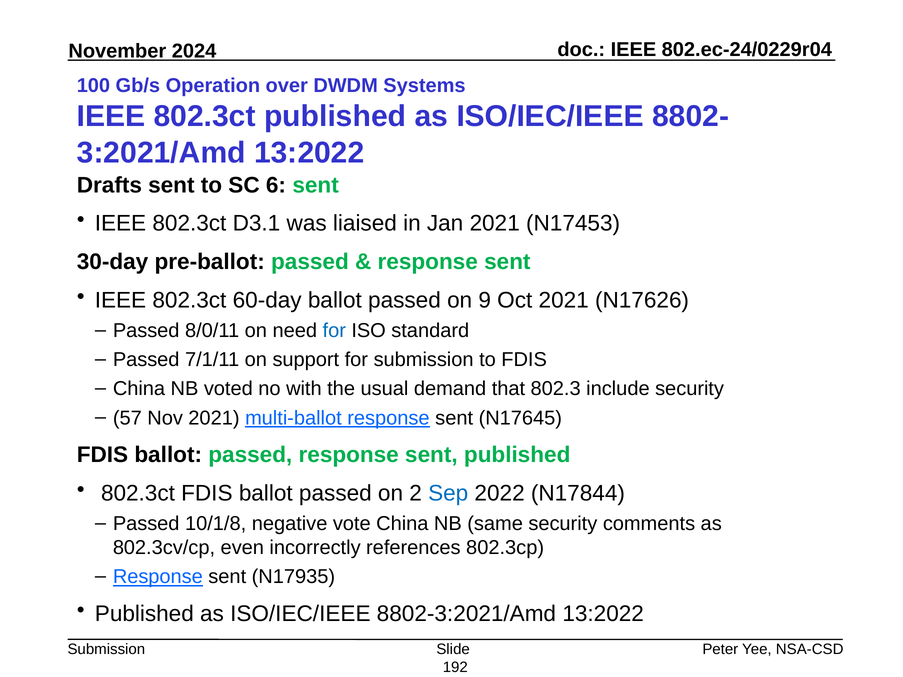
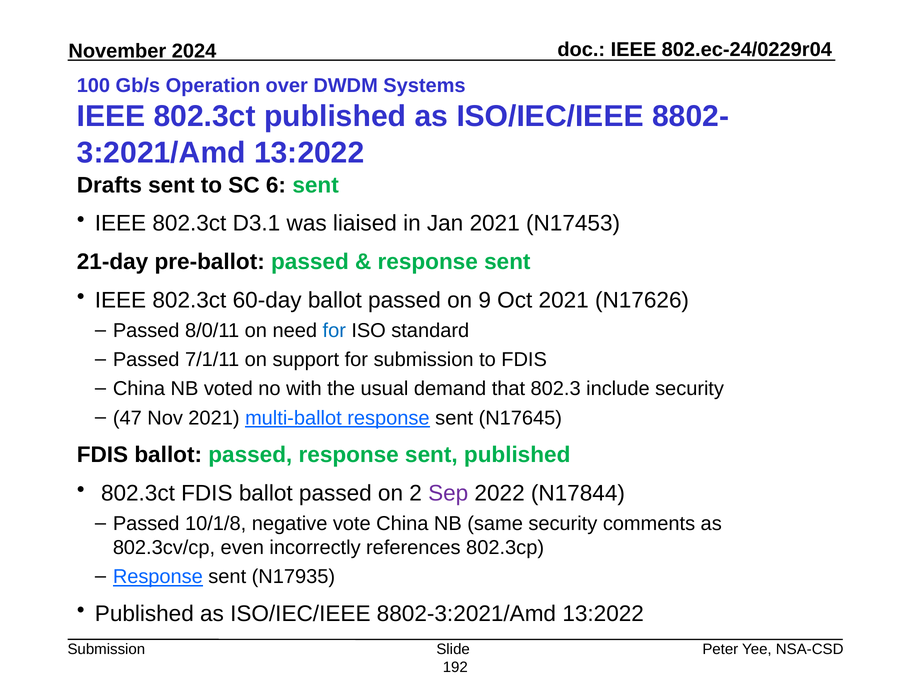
30-day: 30-day -> 21-day
57: 57 -> 47
Sep colour: blue -> purple
